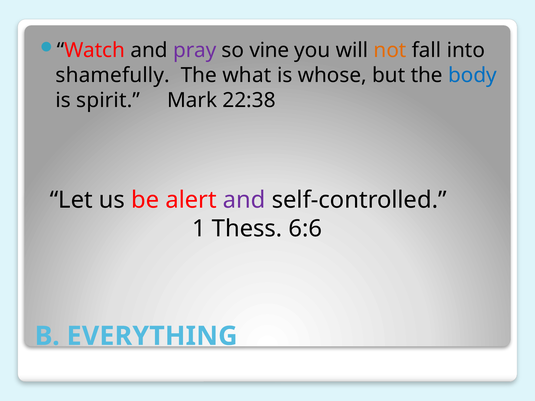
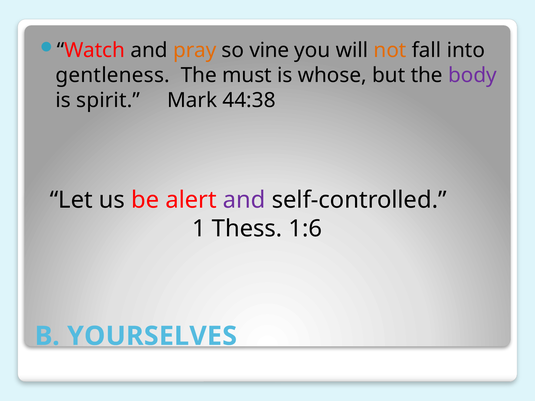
pray colour: purple -> orange
shamefully: shamefully -> gentleness
what: what -> must
body colour: blue -> purple
22:38: 22:38 -> 44:38
6:6: 6:6 -> 1:6
EVERYTHING: EVERYTHING -> YOURSELVES
